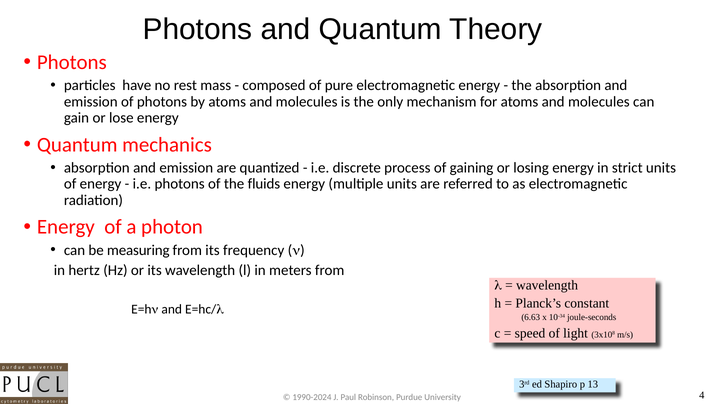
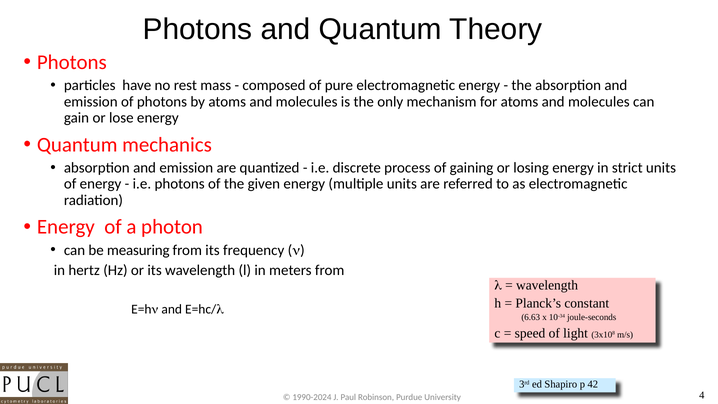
fluids: fluids -> given
13: 13 -> 42
